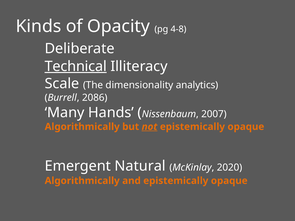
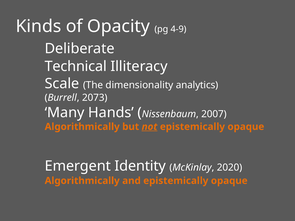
4-8: 4-8 -> 4-9
Technical underline: present -> none
2086: 2086 -> 2073
Natural: Natural -> Identity
